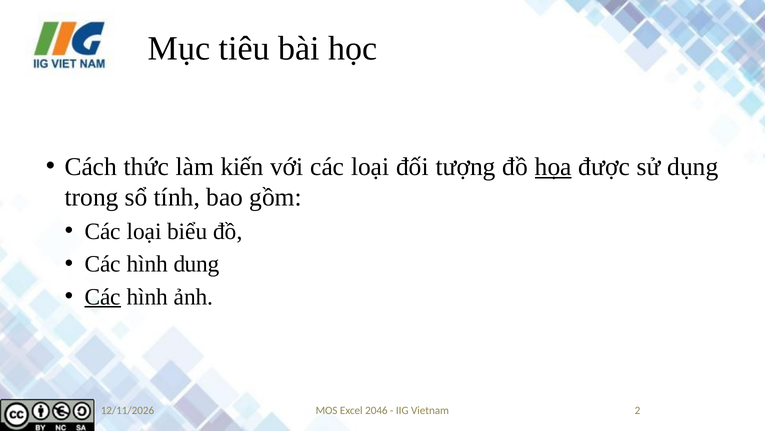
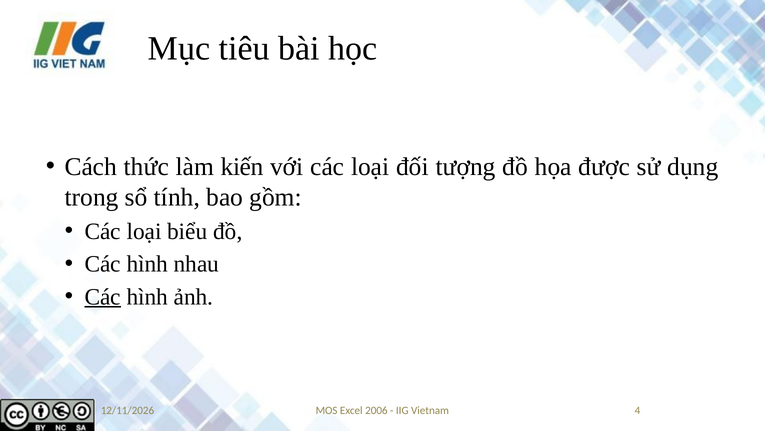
họa underline: present -> none
dung: dung -> nhau
2046: 2046 -> 2006
2: 2 -> 4
